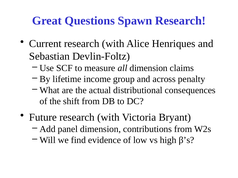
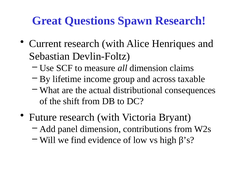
penalty: penalty -> taxable
